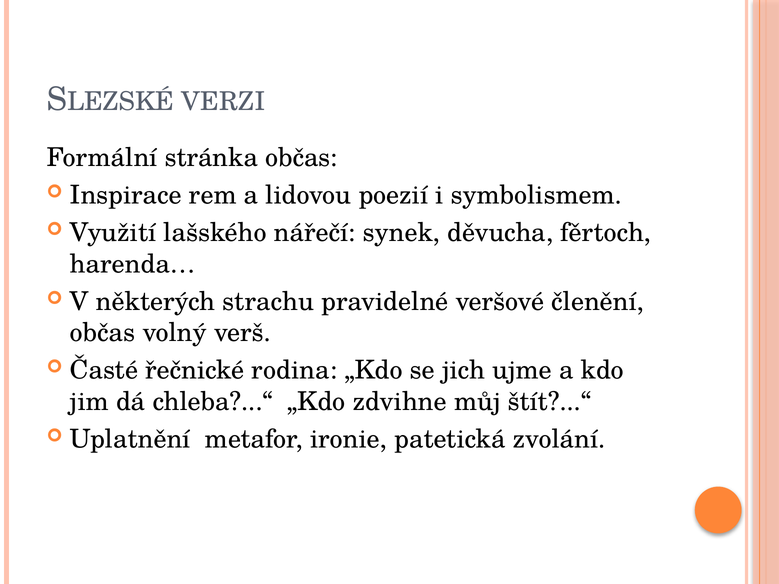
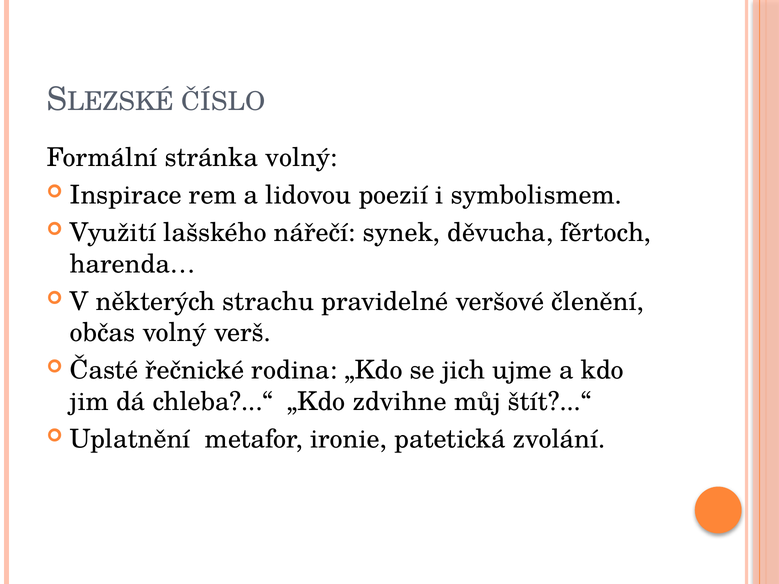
VERZI: VERZI -> ČÍSLO
stránka občas: občas -> volný
